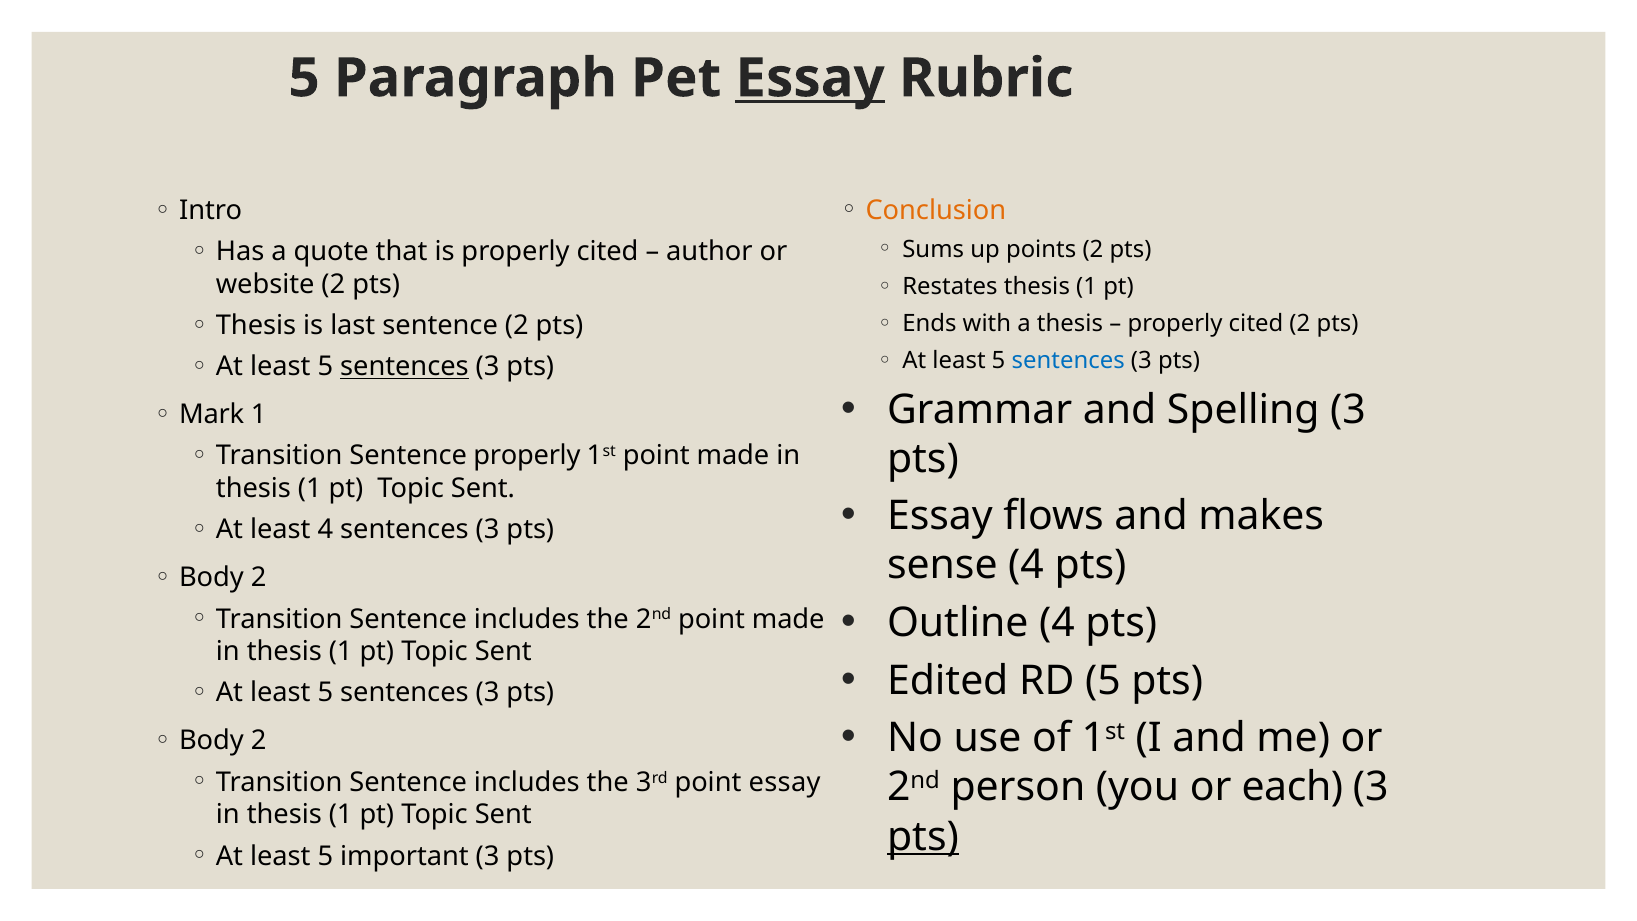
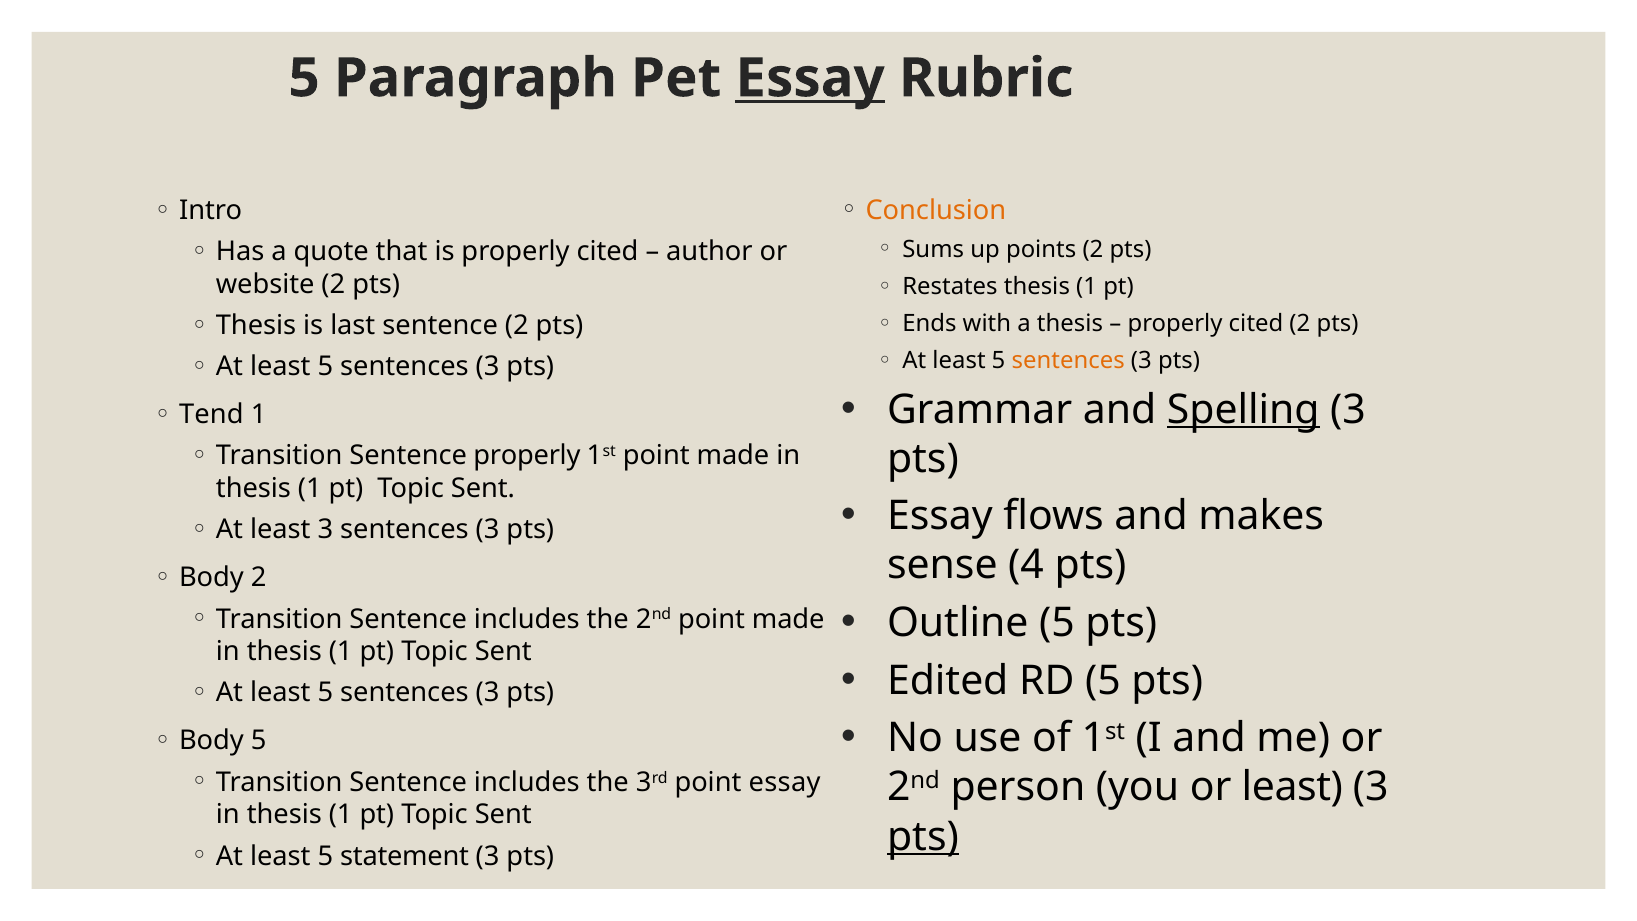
sentences at (1068, 361) colour: blue -> orange
sentences at (404, 367) underline: present -> none
Spelling underline: none -> present
Mark: Mark -> Tend
At least 4: 4 -> 3
Outline 4: 4 -> 5
2 at (259, 741): 2 -> 5
or each: each -> least
important: important -> statement
